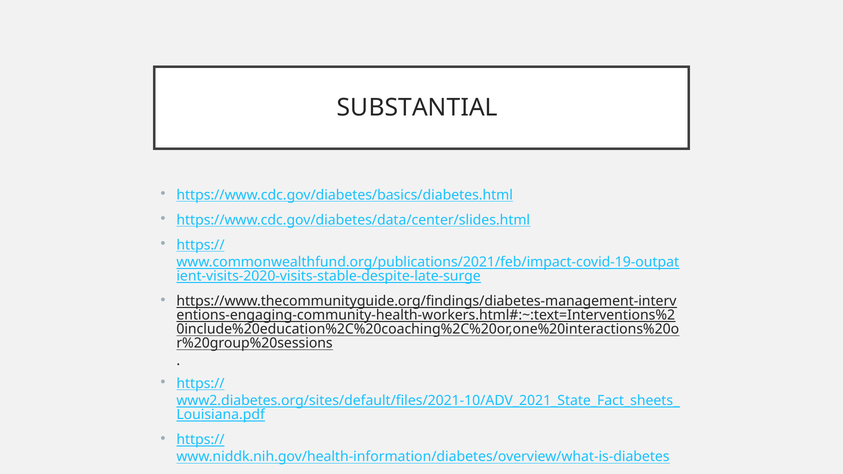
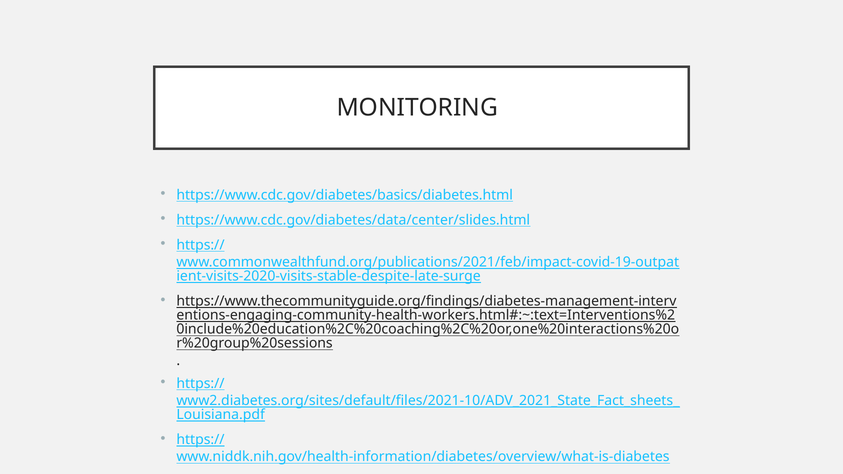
SUBSTANTIAL: SUBSTANTIAL -> MONITORING
